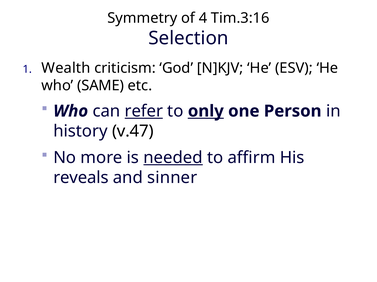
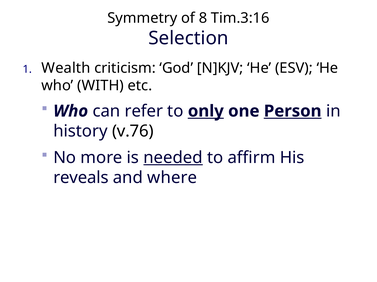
4: 4 -> 8
SAME: SAME -> WITH
refer underline: present -> none
Person underline: none -> present
v.47: v.47 -> v.76
sinner: sinner -> where
